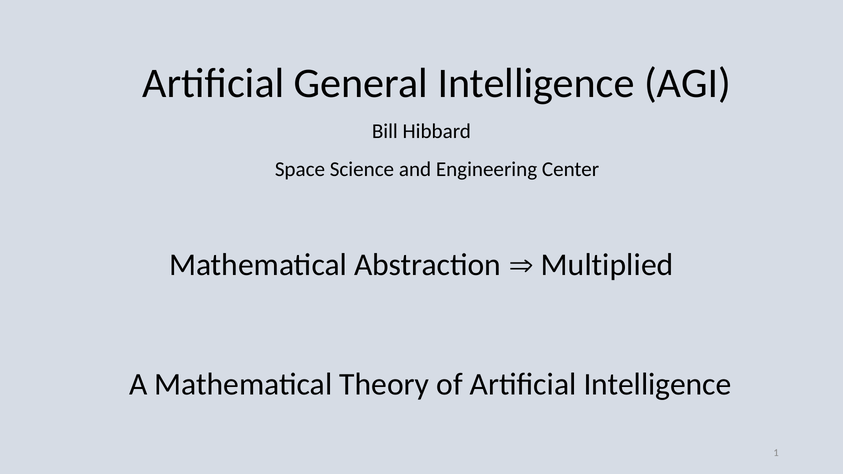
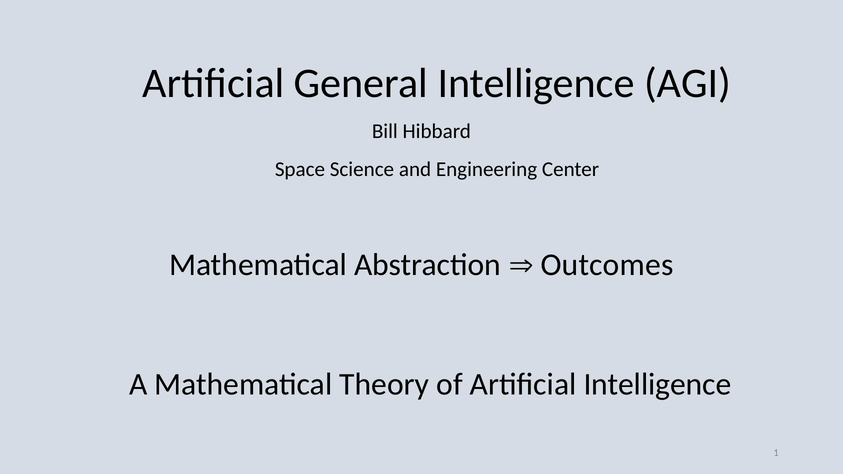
Multiplied: Multiplied -> Outcomes
